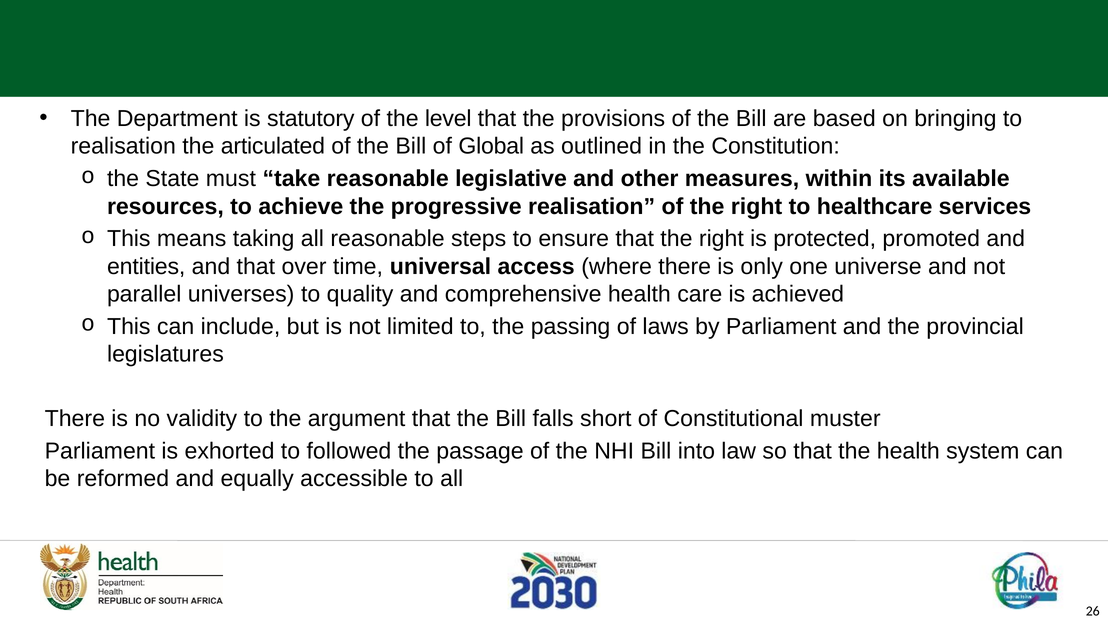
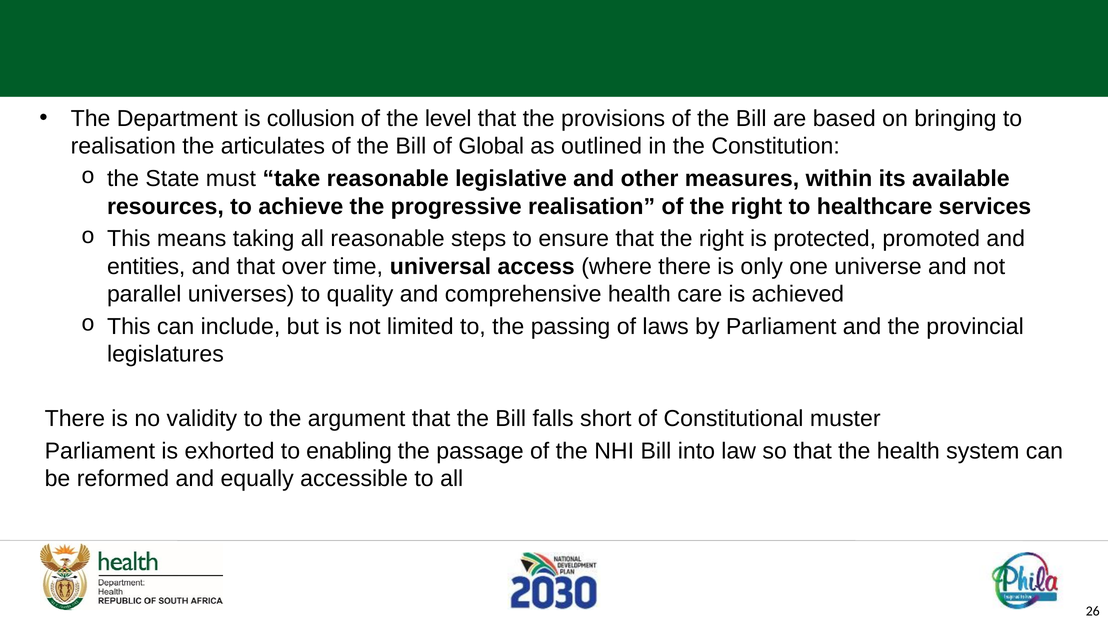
statutory: statutory -> collusion
articulated: articulated -> articulates
followed: followed -> enabling
